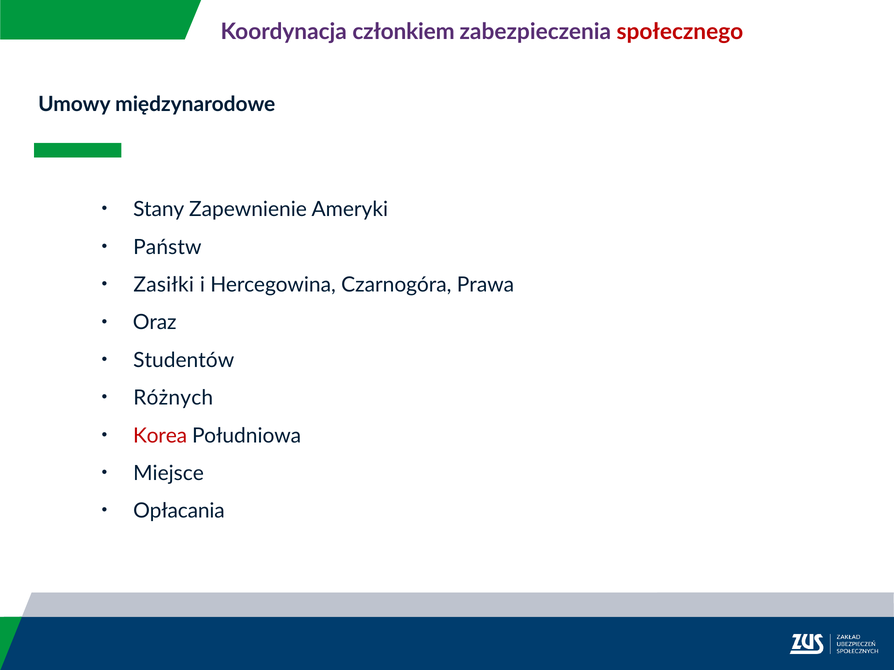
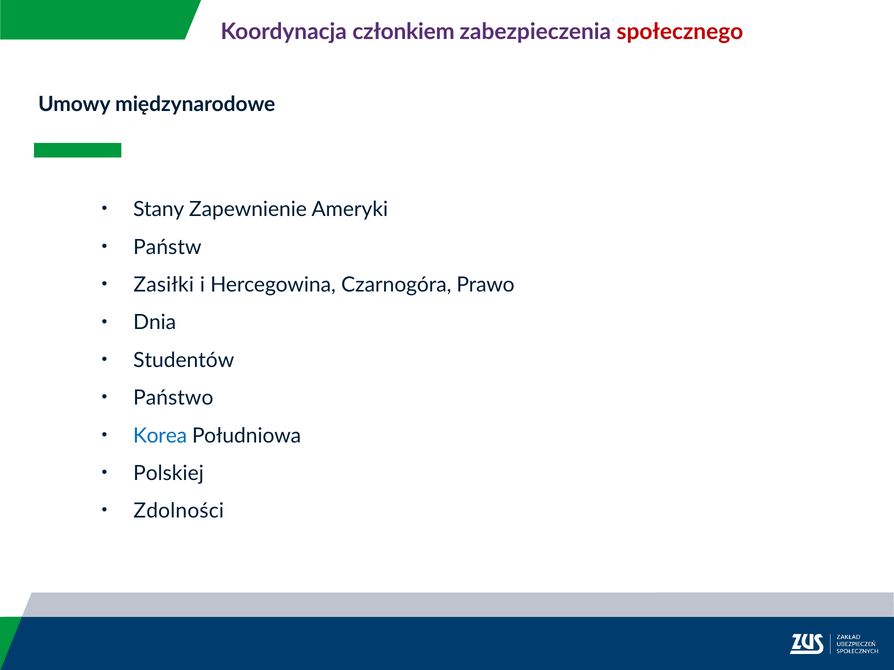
Prawa: Prawa -> Prawo
Oraz: Oraz -> Dnia
Różnych: Różnych -> Państwo
Korea colour: red -> blue
Miejsce: Miejsce -> Polskiej
Opłacania: Opłacania -> Zdolności
